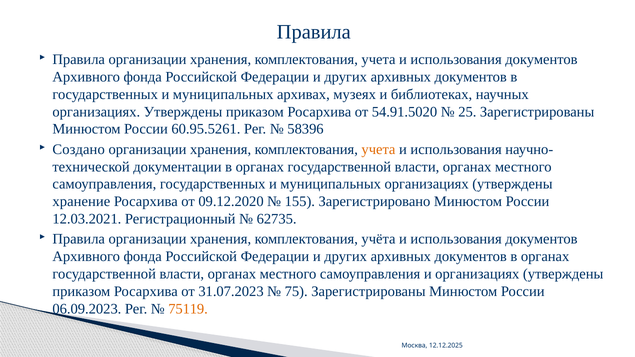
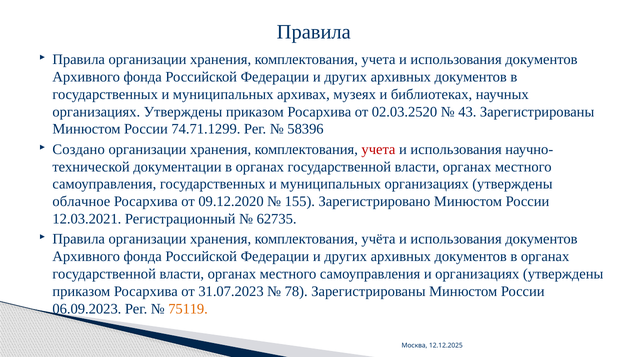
54.91.5020: 54.91.5020 -> 02.03.2520
25: 25 -> 43
60.95.5261: 60.95.5261 -> 74.71.1299
учета at (378, 149) colour: orange -> red
хранение: хранение -> облачное
75: 75 -> 78
